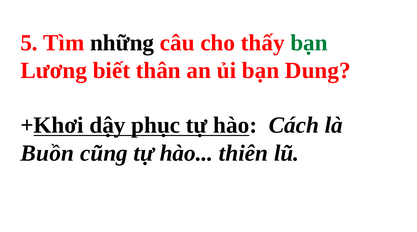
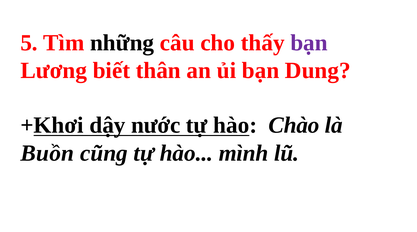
bạn at (309, 43) colour: green -> purple
phục: phục -> nước
Cách: Cách -> Chào
thiên: thiên -> mình
